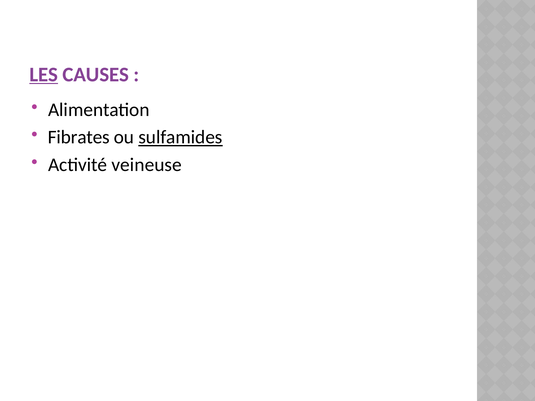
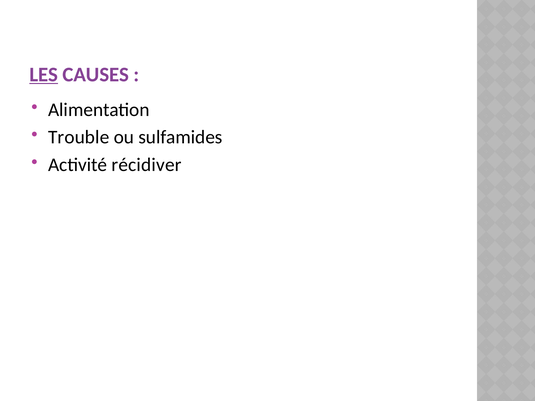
Fibrates: Fibrates -> Trouble
sulfamides underline: present -> none
veineuse: veineuse -> récidiver
